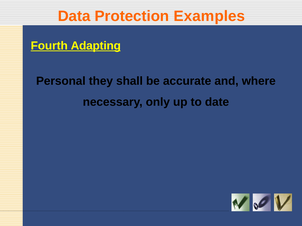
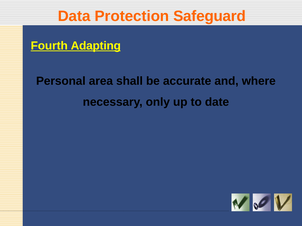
Examples: Examples -> Safeguard
they: they -> area
